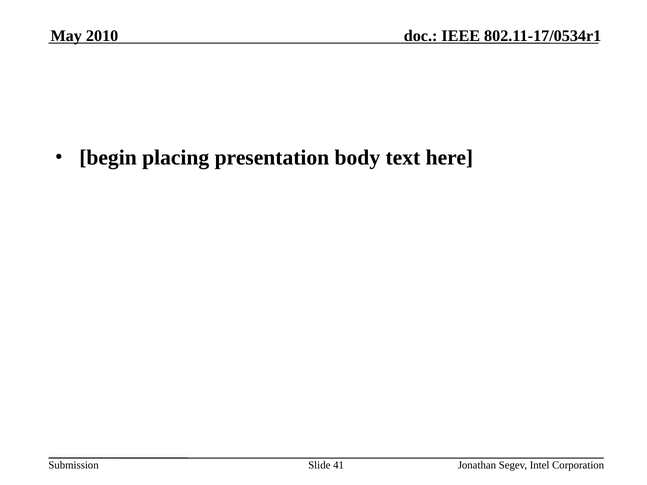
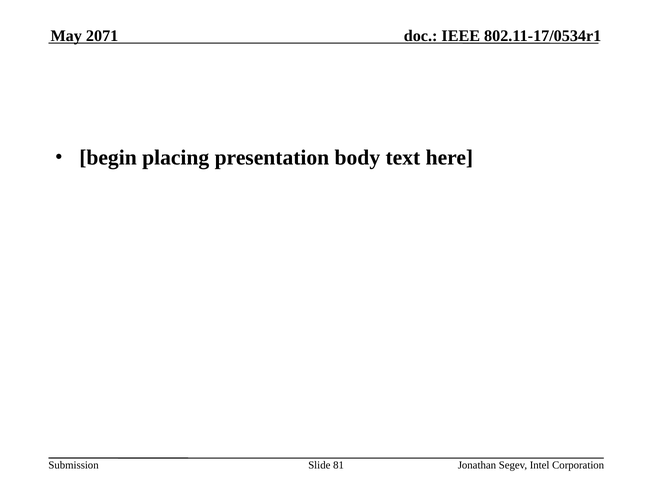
2010: 2010 -> 2071
41: 41 -> 81
